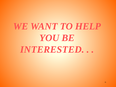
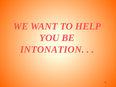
INTERESTED: INTERESTED -> INTONATION
